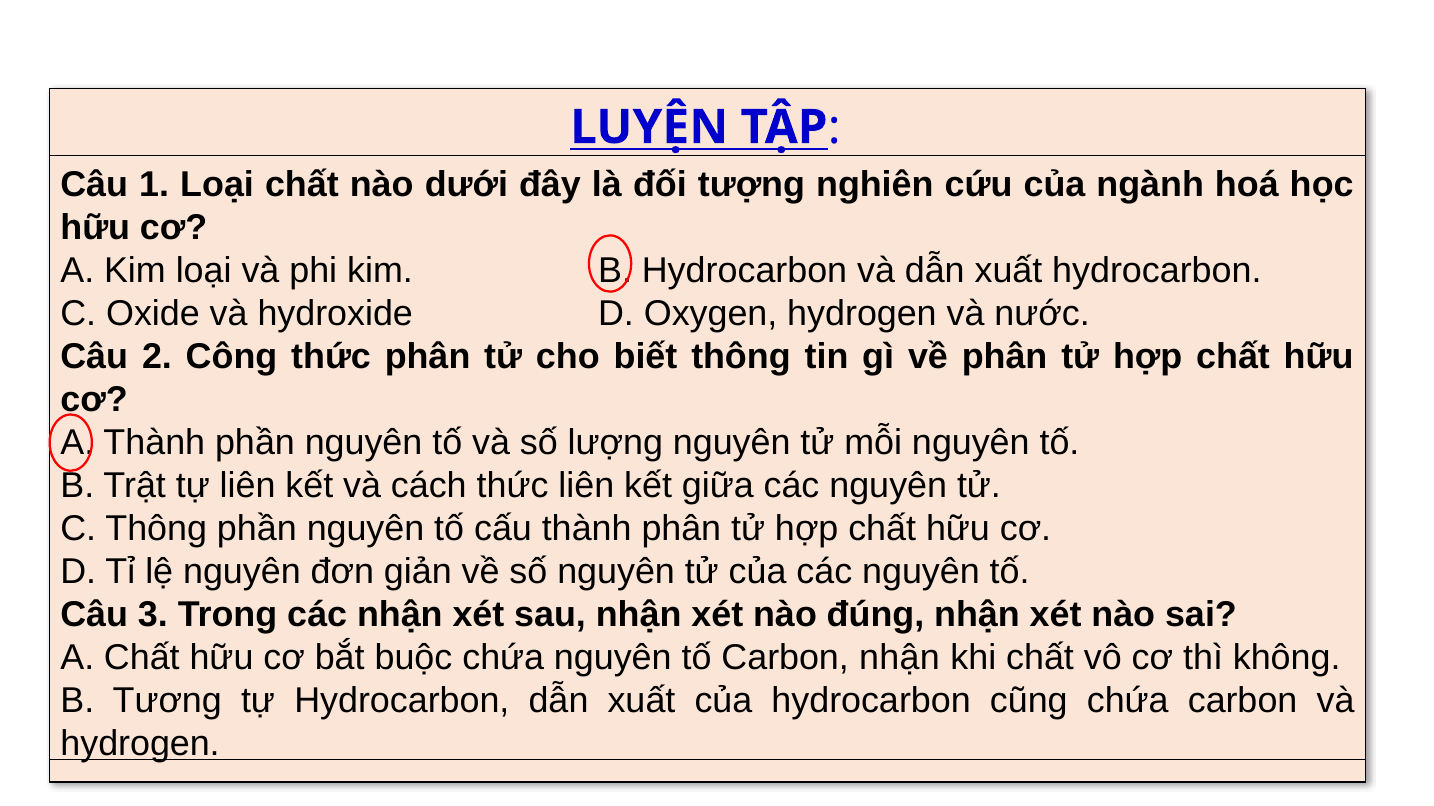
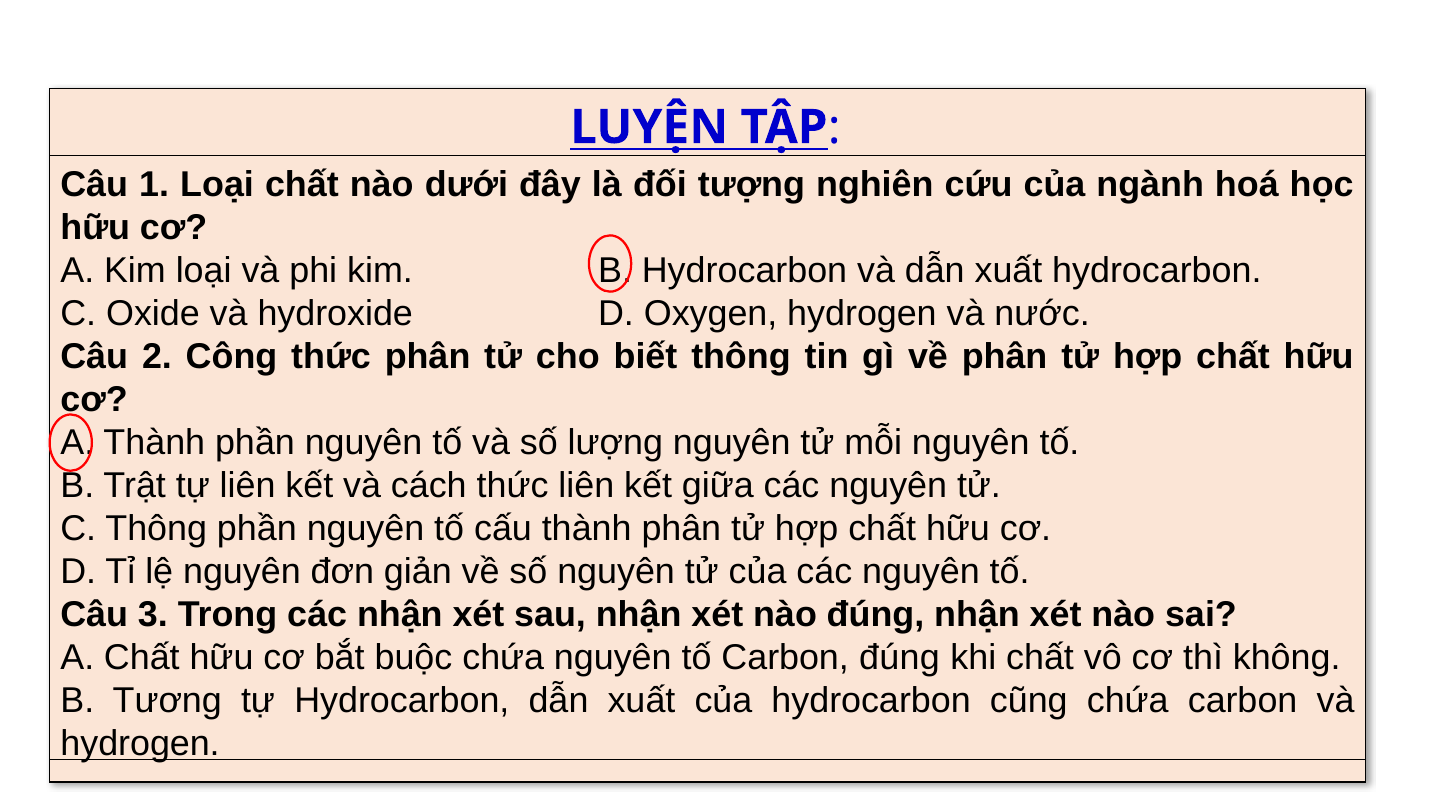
Carbon nhận: nhận -> đúng
